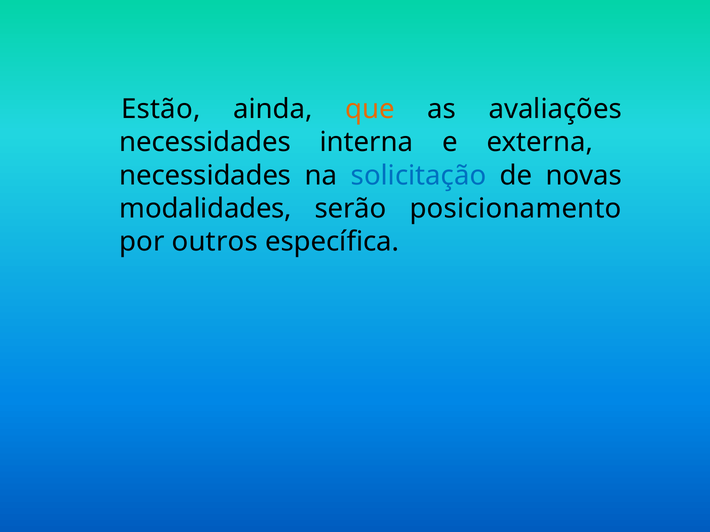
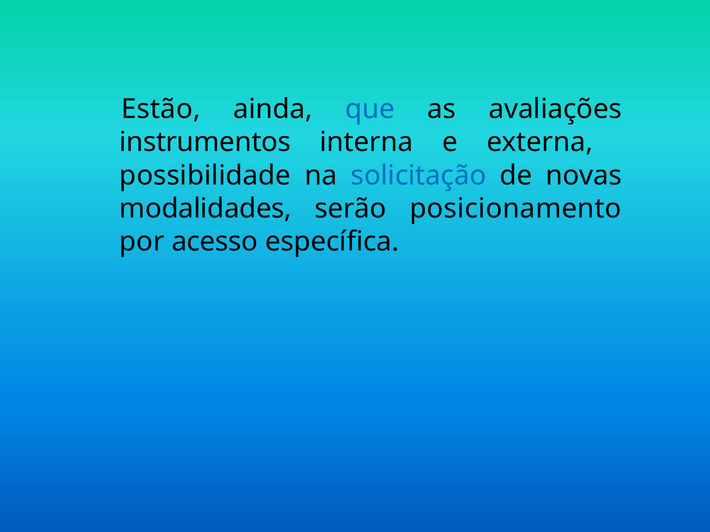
que colour: orange -> blue
necessidades at (205, 143): necessidades -> instrumentos
necessidades at (205, 176): necessidades -> possibilidade
outros: outros -> acesso
